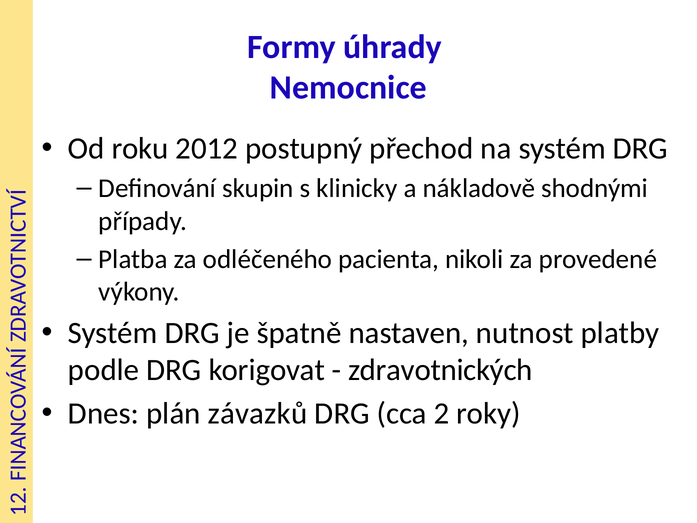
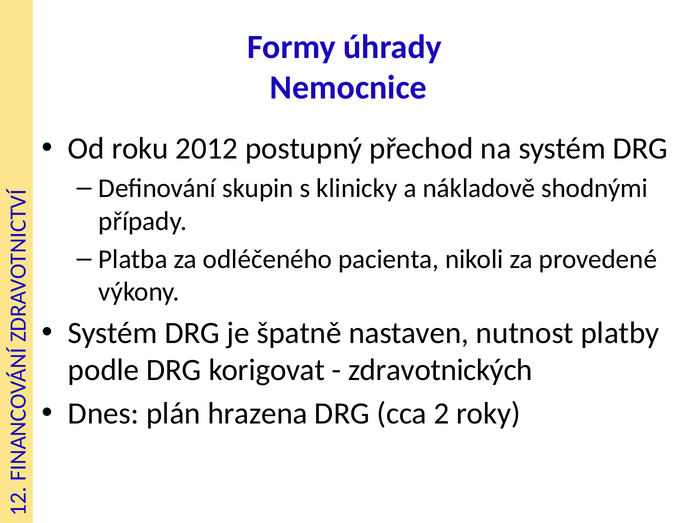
závazků: závazků -> hrazena
